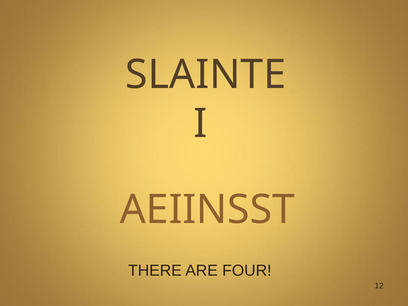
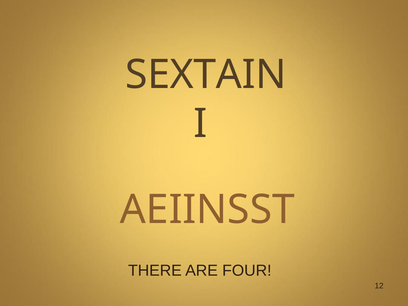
SLAINTE: SLAINTE -> SEXTAIN
